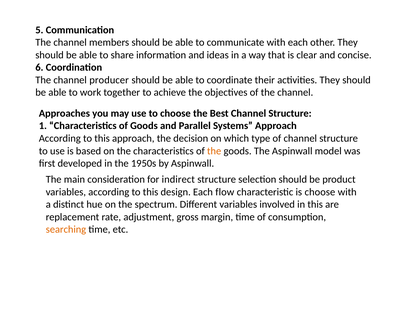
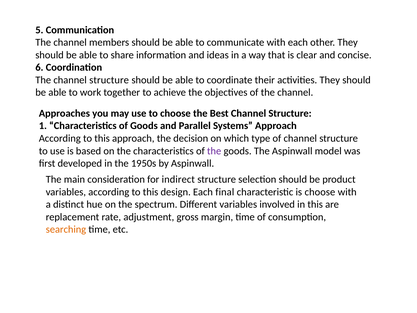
The channel producer: producer -> structure
the at (214, 151) colour: orange -> purple
flow: flow -> final
